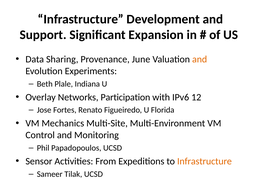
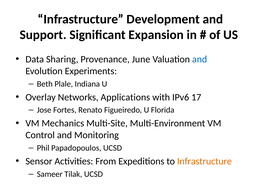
and at (200, 59) colour: orange -> blue
Participation: Participation -> Applications
12: 12 -> 17
